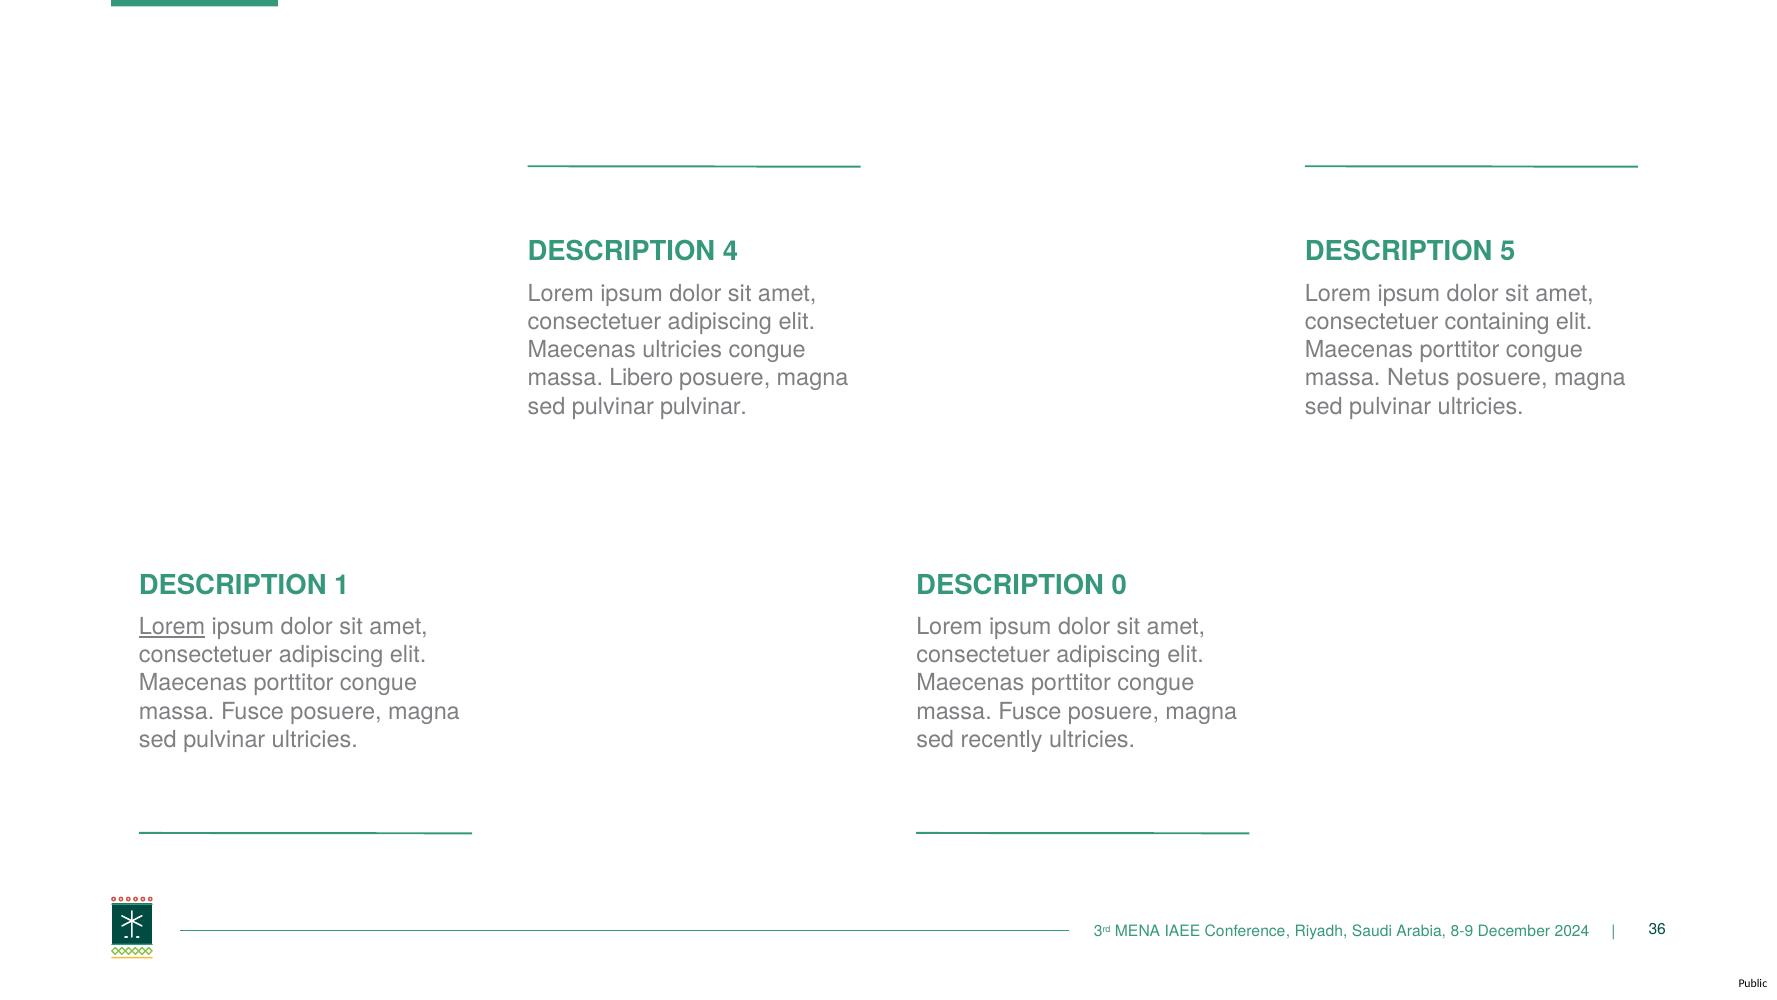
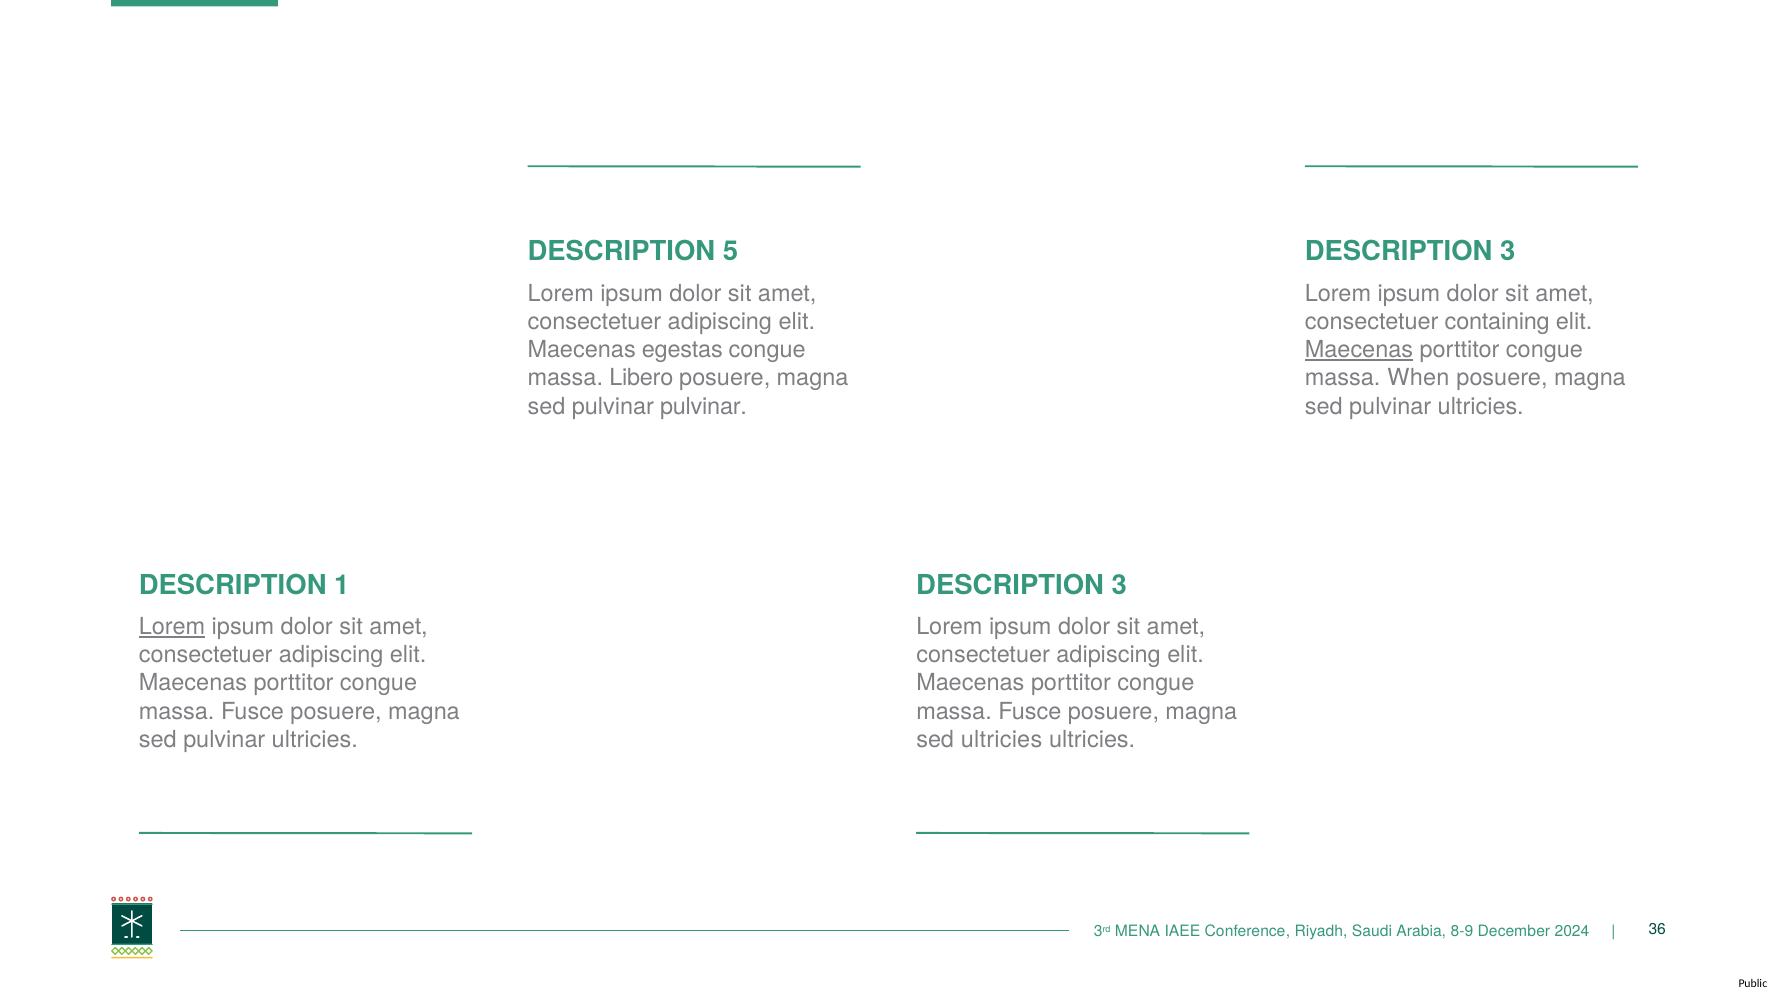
4: 4 -> 5
5 at (1508, 252): 5 -> 3
Maecenas ultricies: ultricies -> egestas
Maecenas at (1359, 350) underline: none -> present
Netus: Netus -> When
0 at (1119, 585): 0 -> 3
sed recently: recently -> ultricies
